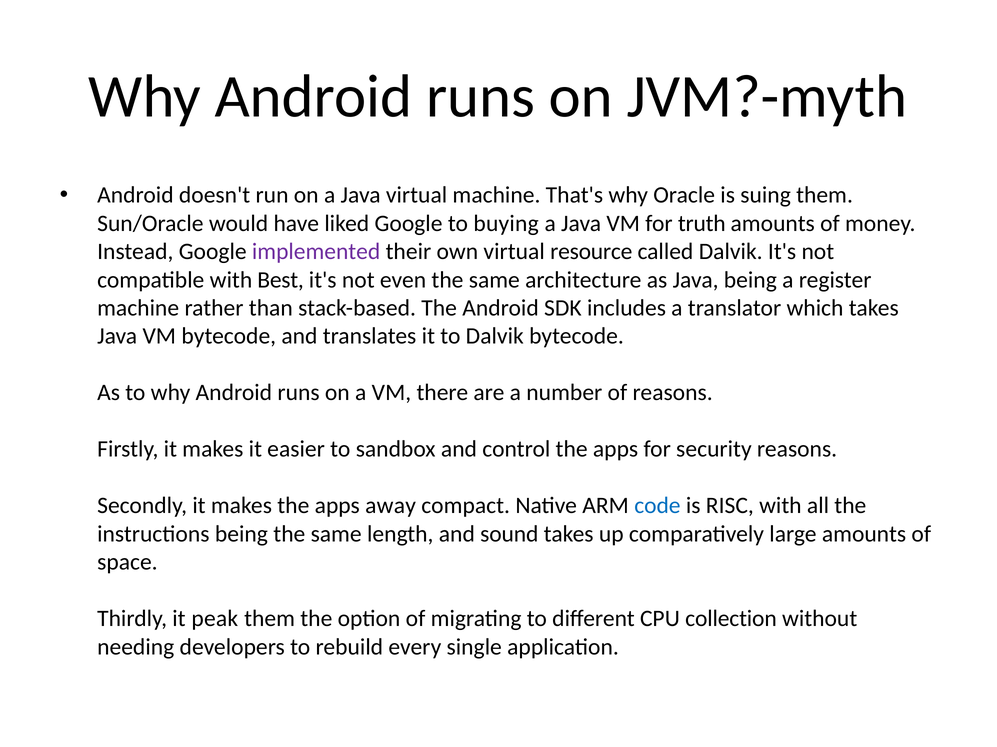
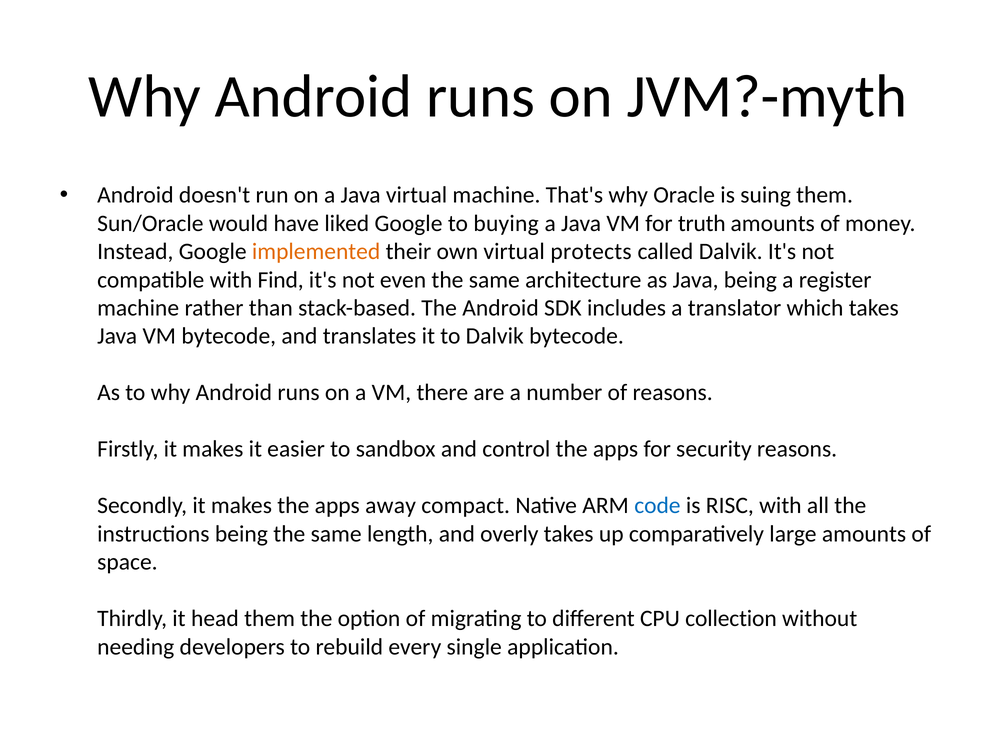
implemented colour: purple -> orange
resource: resource -> protects
Best: Best -> Find
sound: sound -> overly
peak: peak -> head
